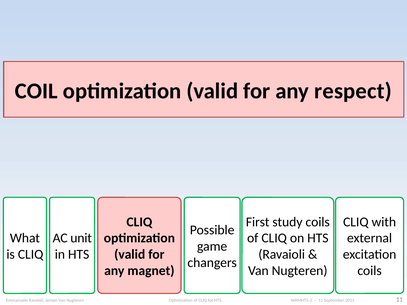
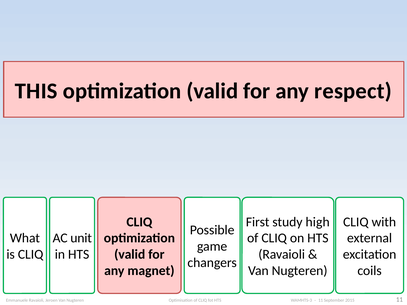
COIL: COIL -> THIS
study coils: coils -> high
